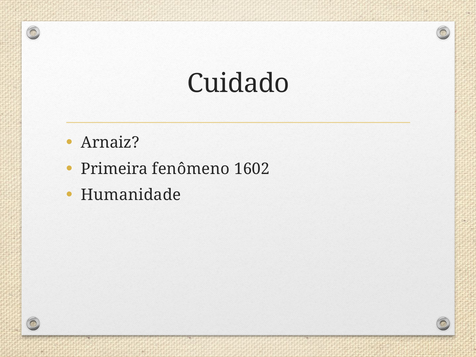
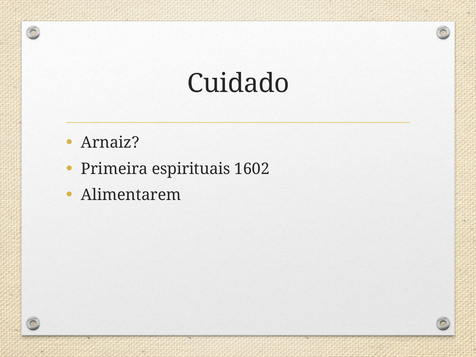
fenômeno: fenômeno -> espirituais
Humanidade: Humanidade -> Alimentarem
